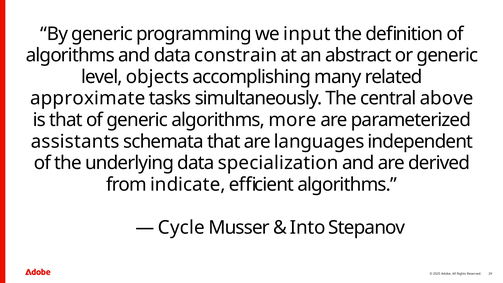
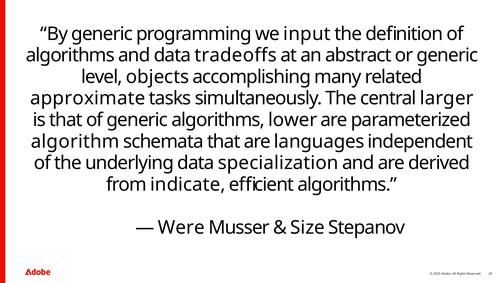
constrain: constrain -> tradeoffs
above: above -> larger
more: more -> lower
assistants: assistants -> algorithm
Cycle: Cycle -> Were
Into: Into -> Size
